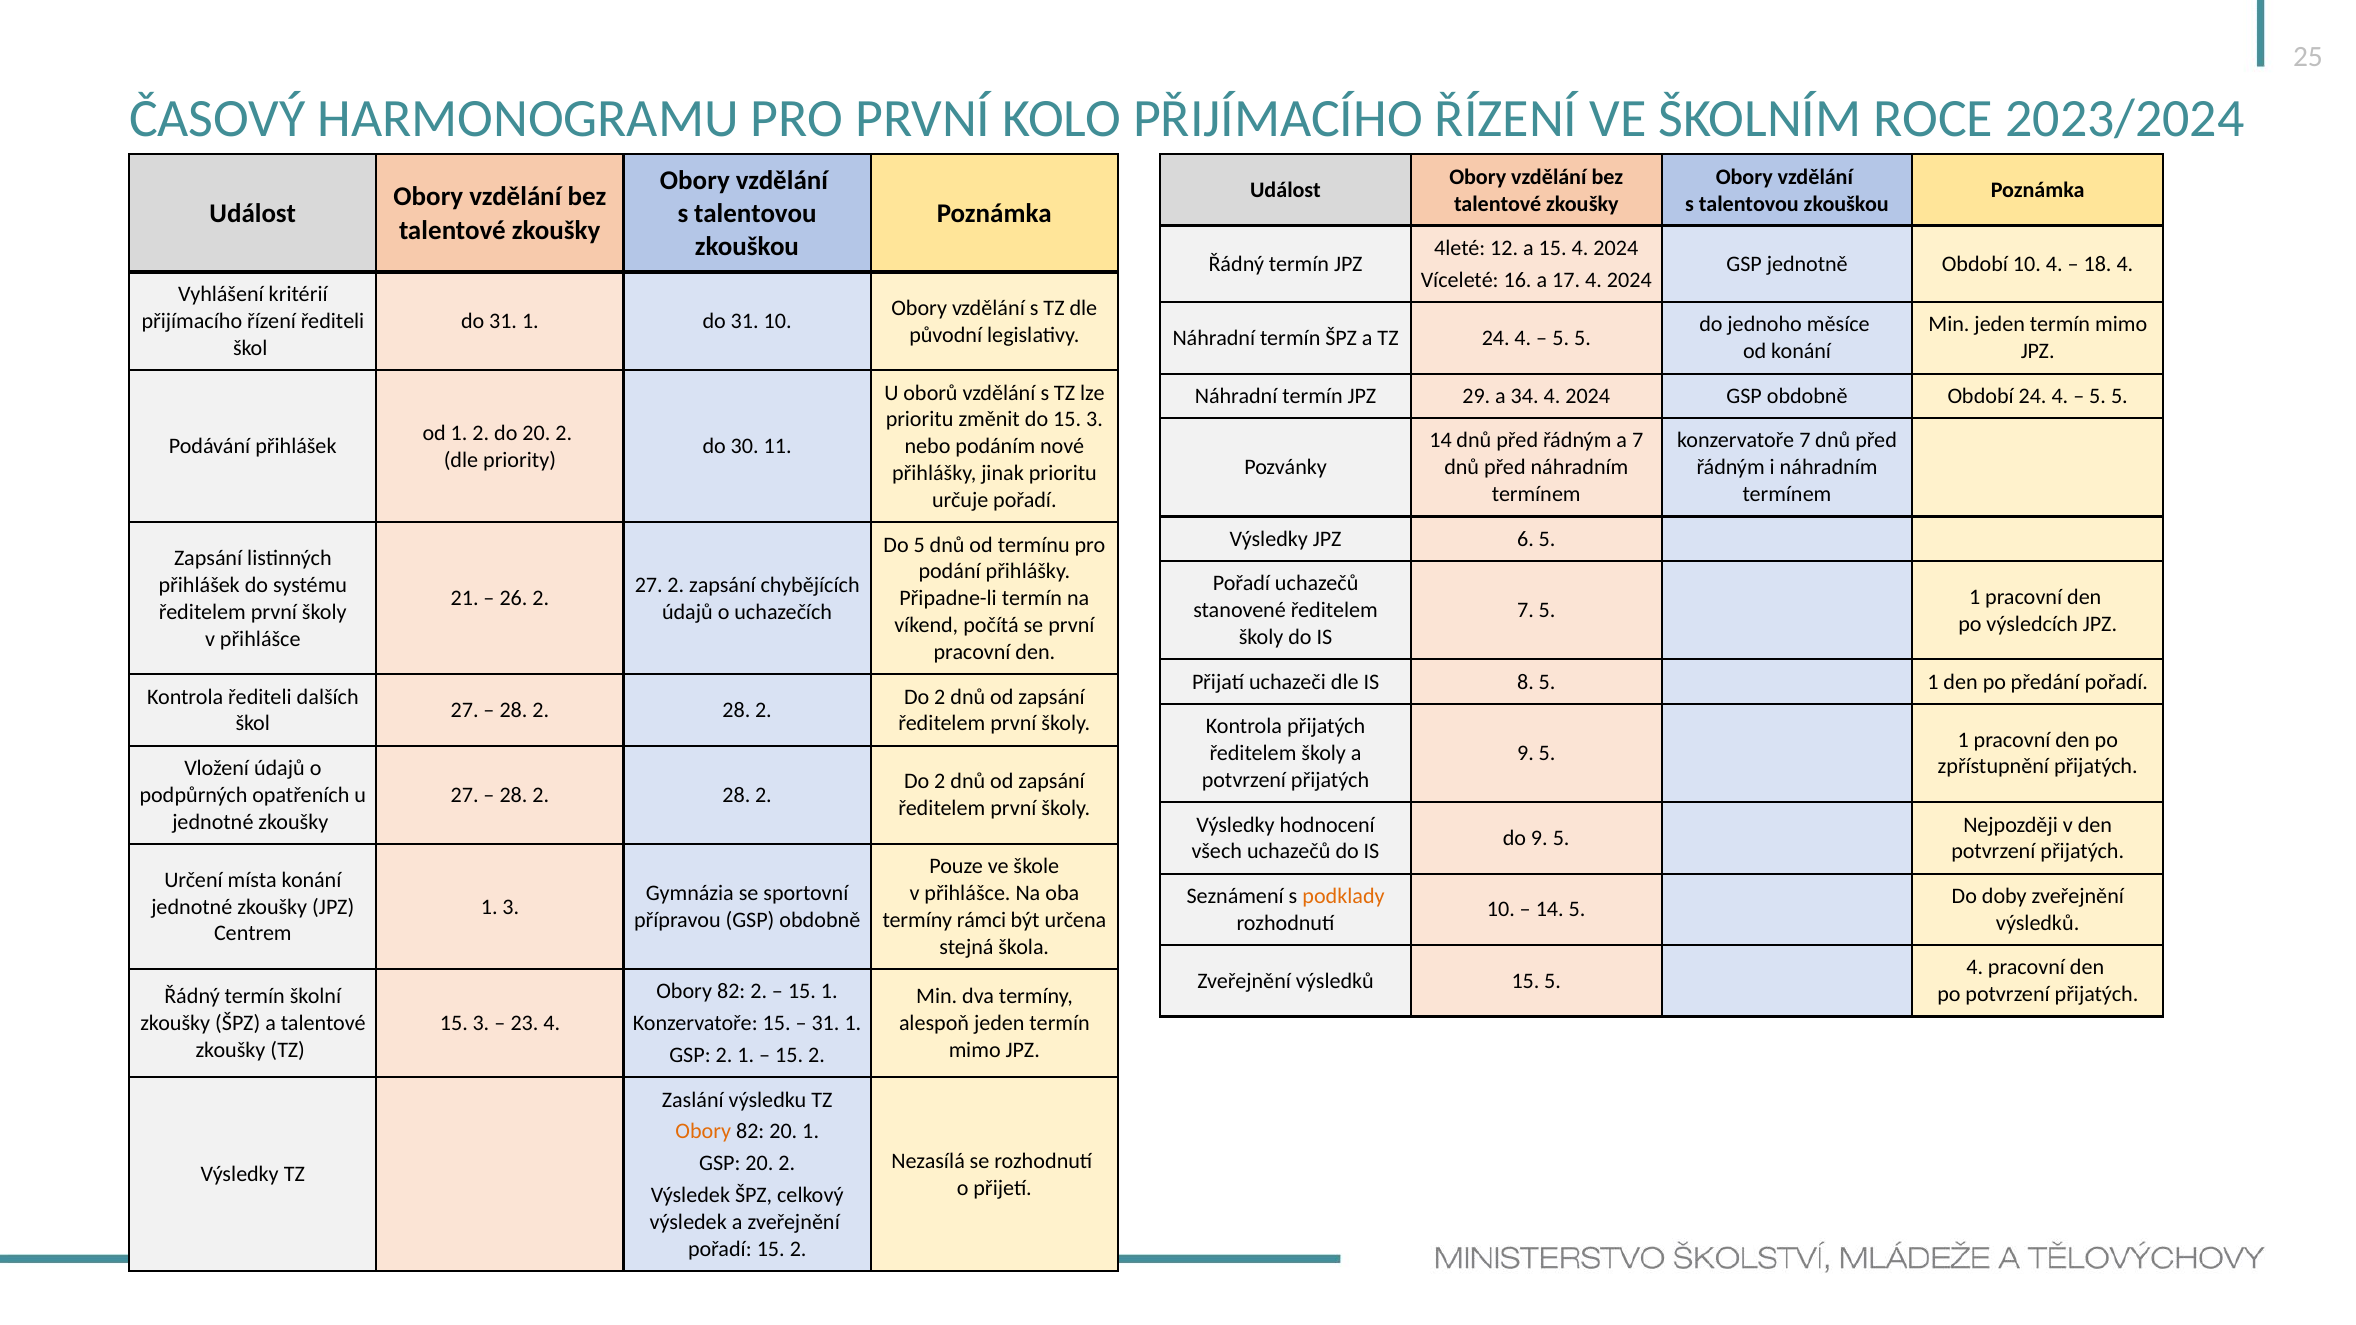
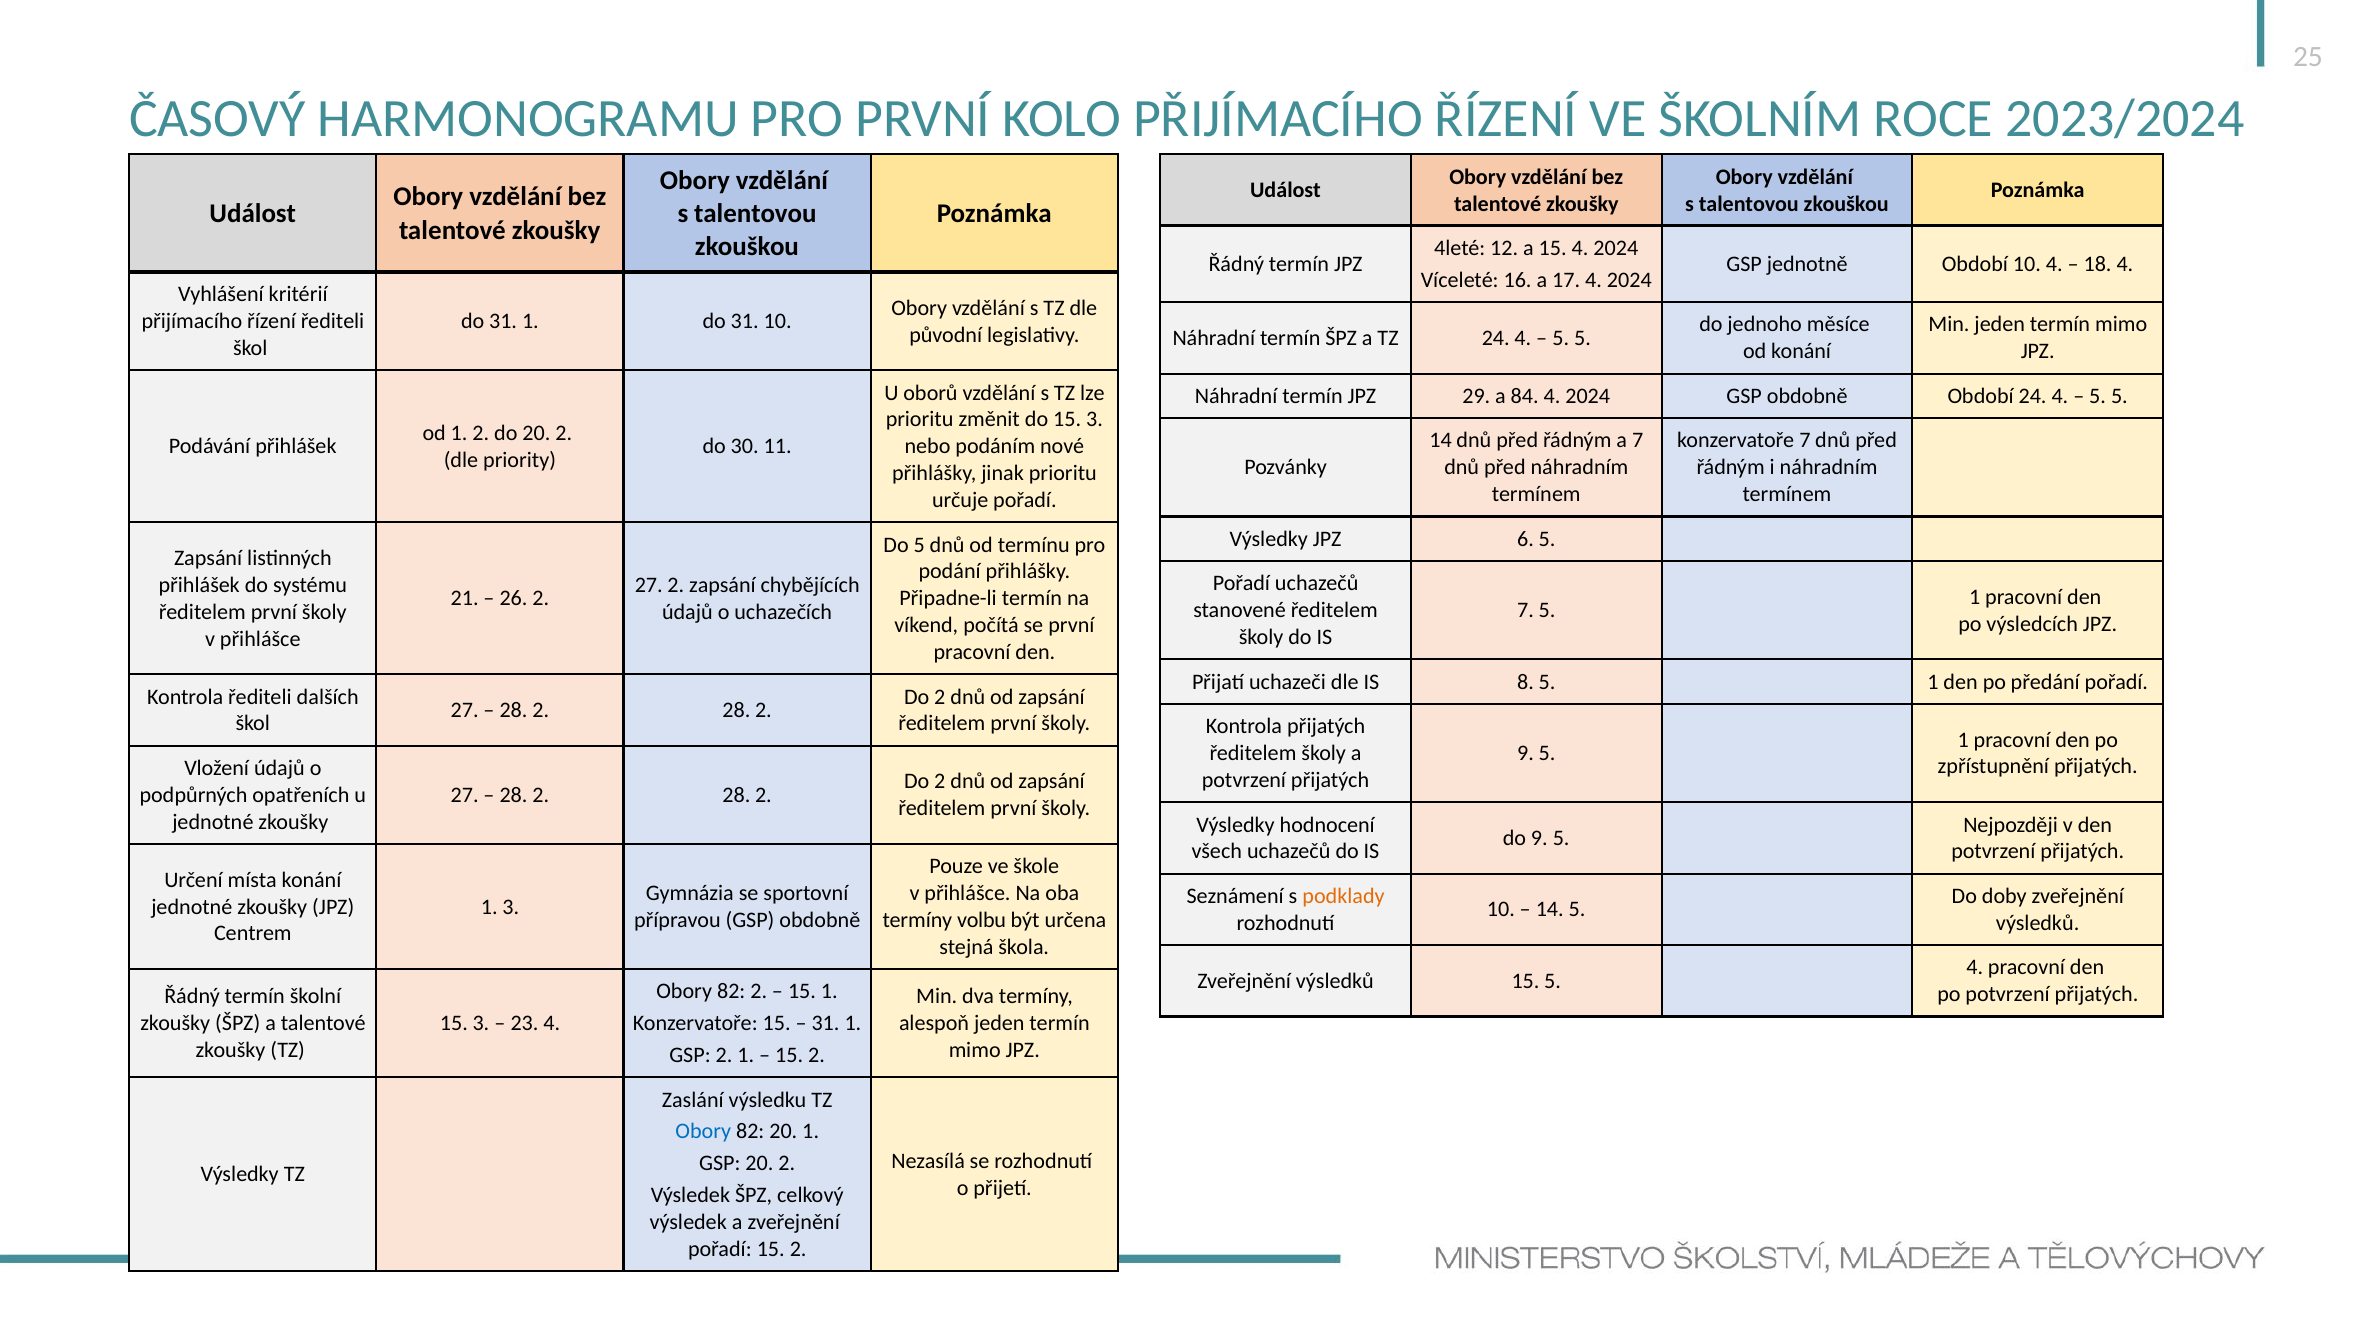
34: 34 -> 84
rámci: rámci -> volbu
Obory at (703, 1132) colour: orange -> blue
